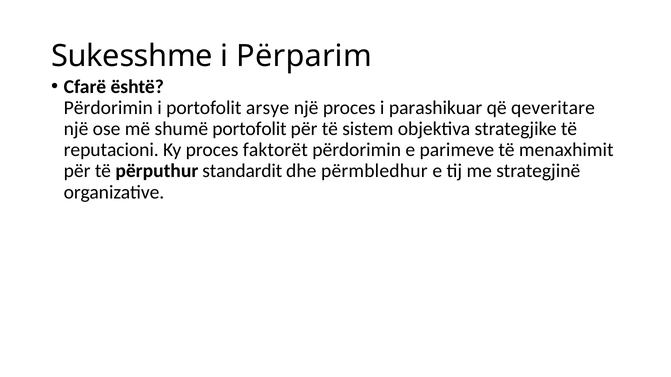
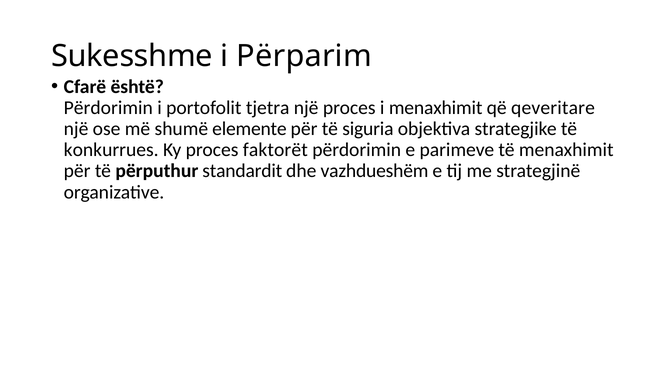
arsye: arsye -> tjetra
i parashikuar: parashikuar -> menaxhimit
shumë portofolit: portofolit -> elemente
sistem: sistem -> siguria
reputacioni: reputacioni -> konkurrues
përmbledhur: përmbledhur -> vazhdueshëm
